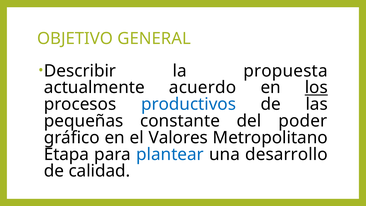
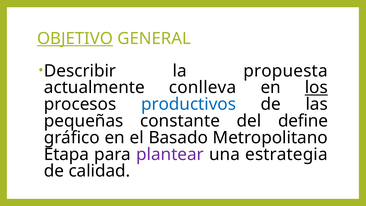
OBJETIVO underline: none -> present
acuerdo: acuerdo -> conlleva
poder: poder -> define
Valores: Valores -> Basado
plantear colour: blue -> purple
desarrollo: desarrollo -> estrategia
